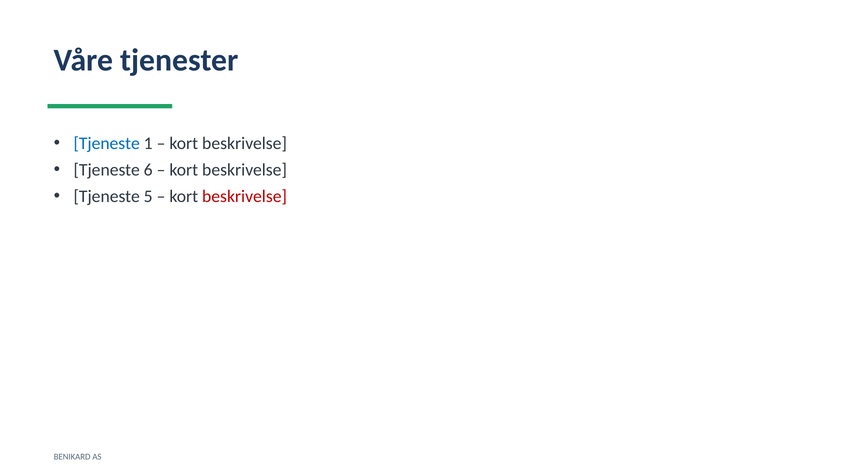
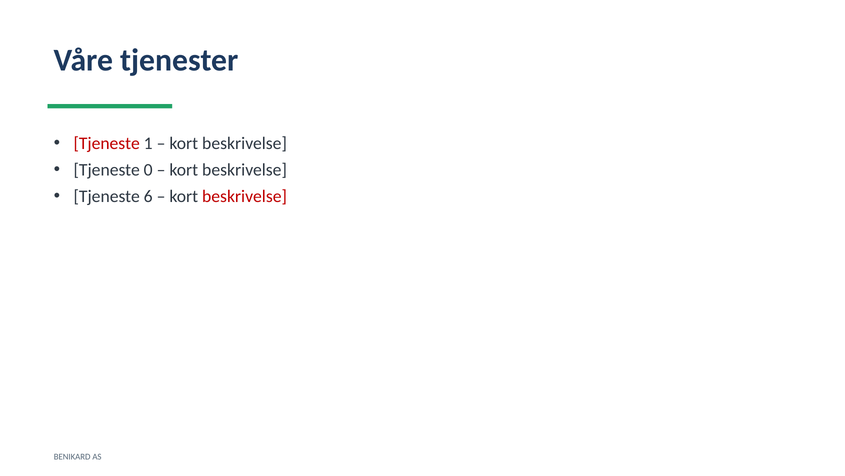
Tjeneste at (107, 143) colour: blue -> red
6: 6 -> 0
5: 5 -> 6
